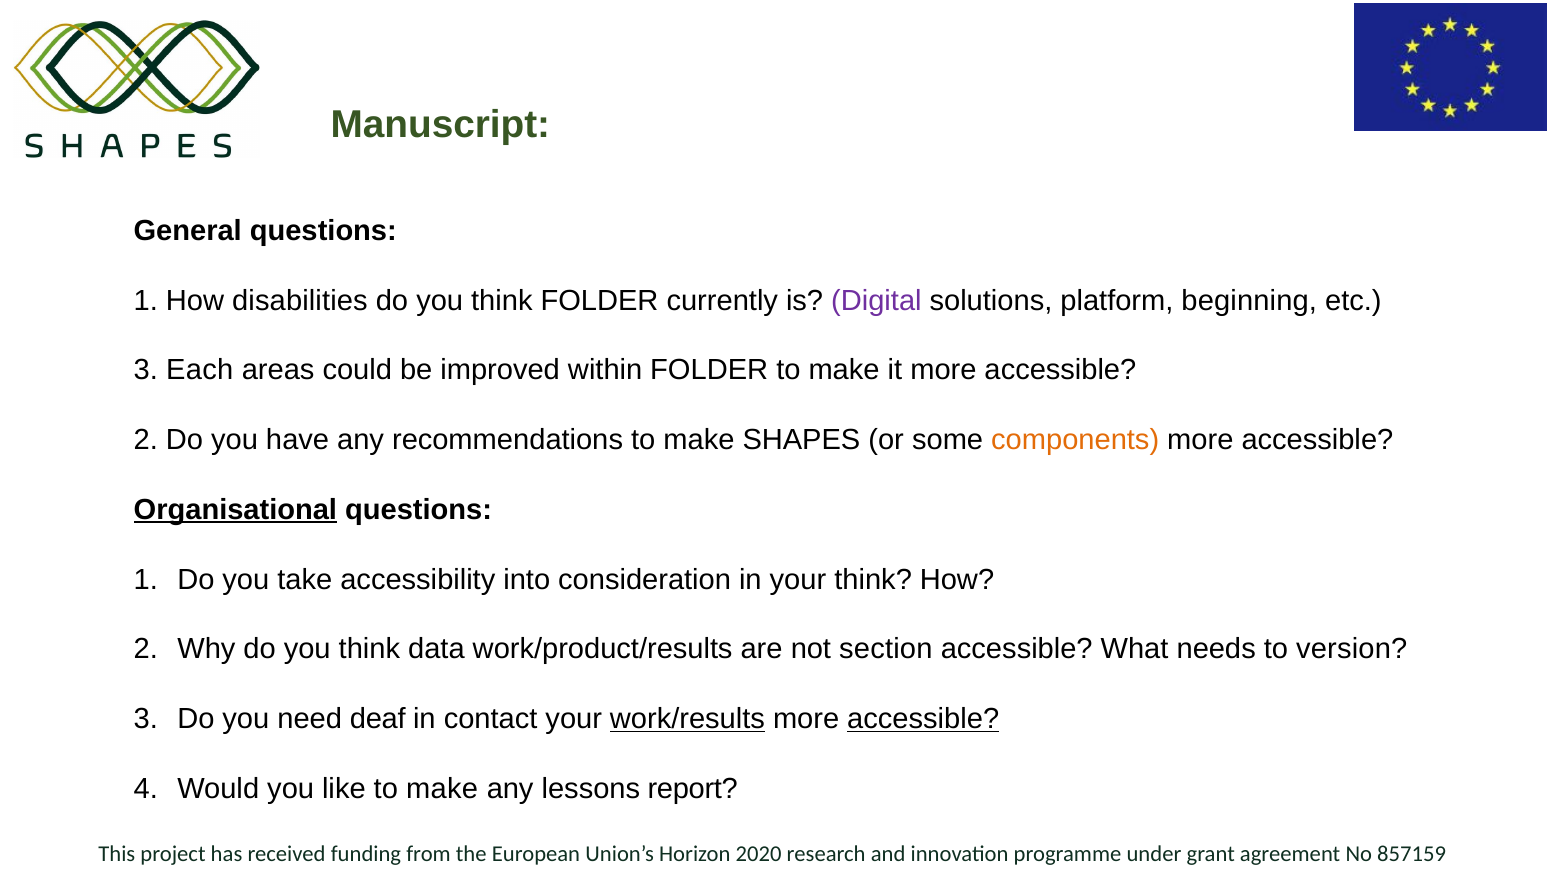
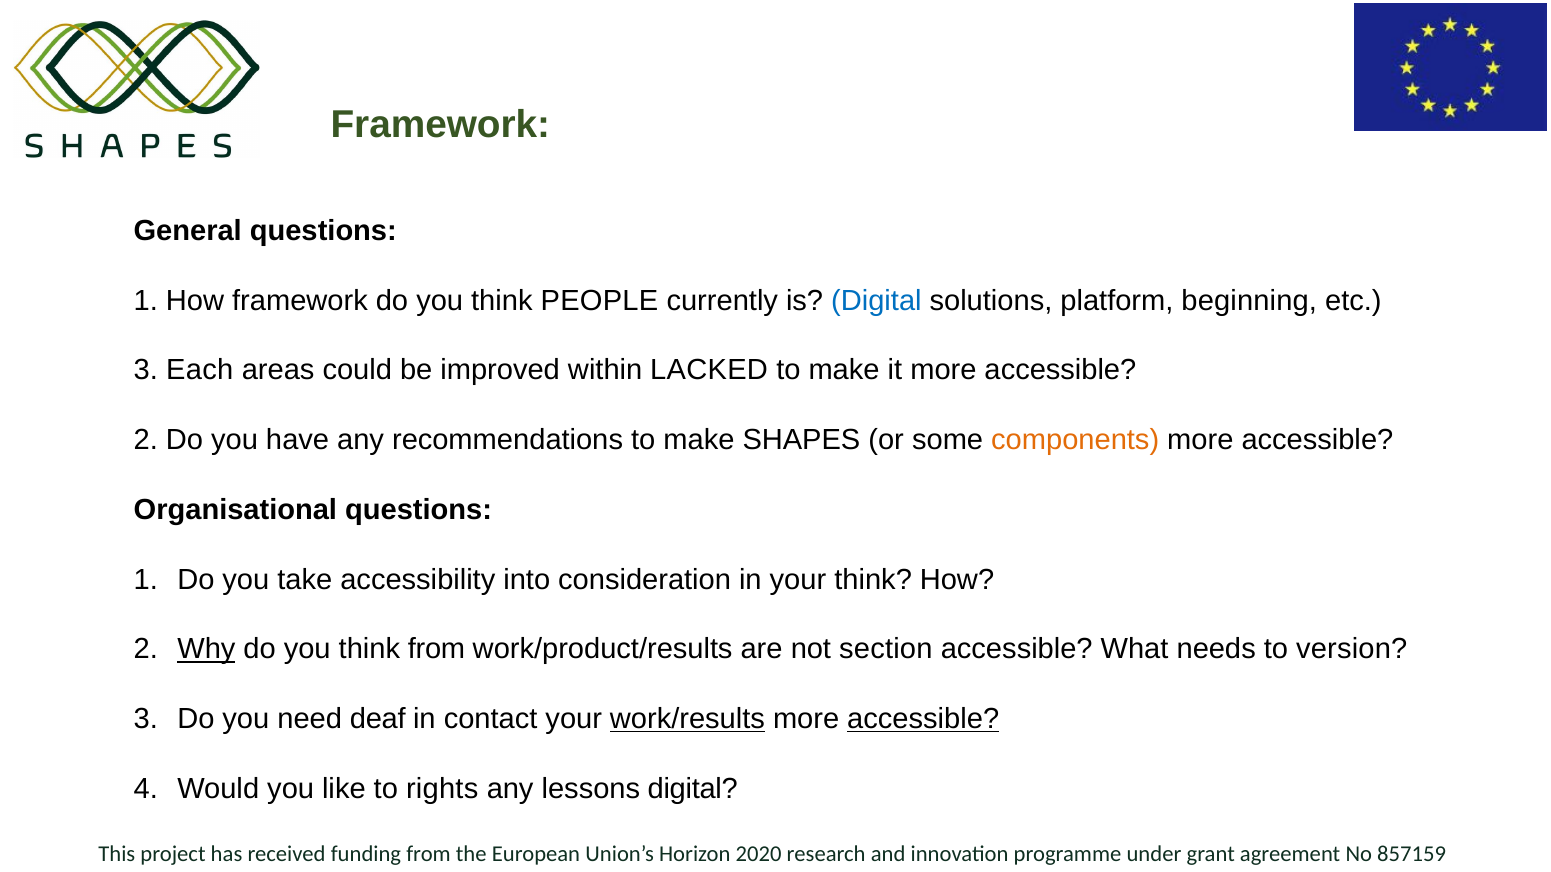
Manuscript at (440, 124): Manuscript -> Framework
How disabilities: disabilities -> framework
think FOLDER: FOLDER -> PEOPLE
Digital at (876, 301) colour: purple -> blue
within FOLDER: FOLDER -> LACKED
Organisational underline: present -> none
Why underline: none -> present
think data: data -> from
like to make: make -> rights
lessons report: report -> digital
